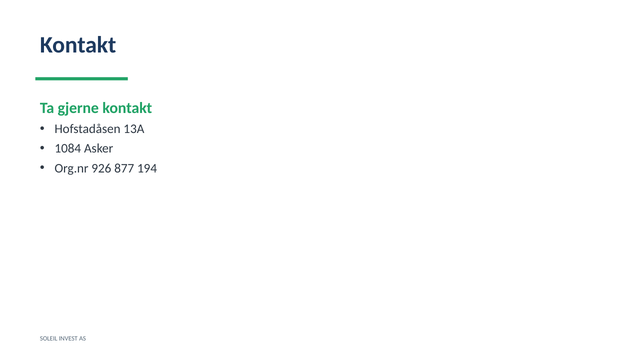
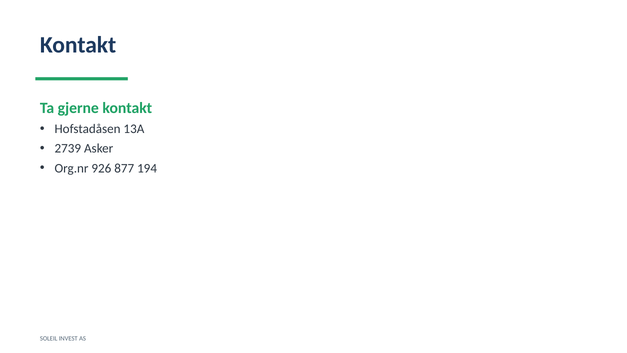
1084: 1084 -> 2739
